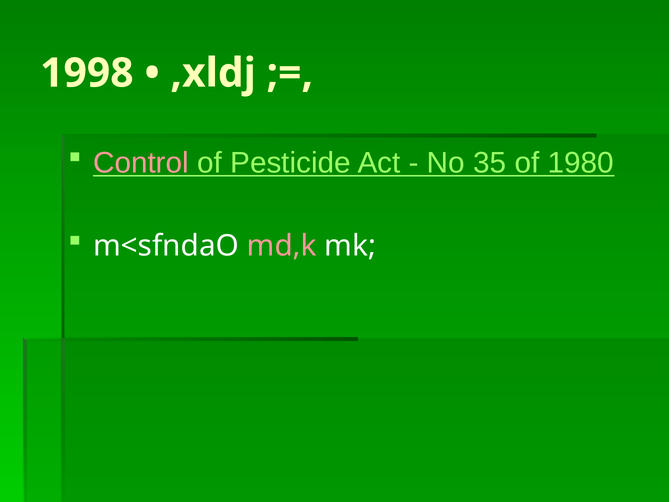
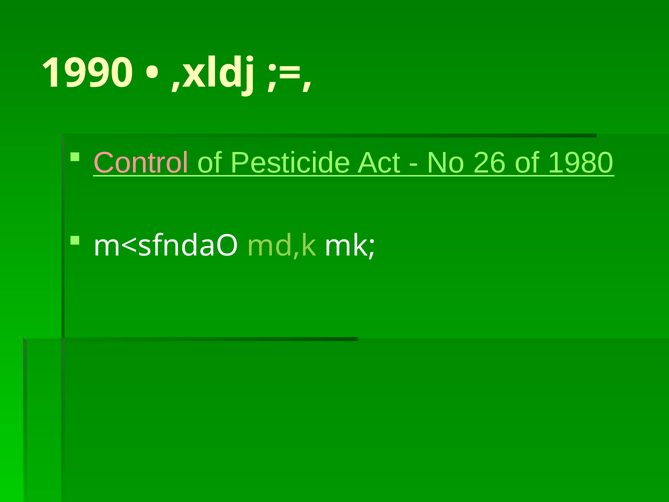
1998: 1998 -> 1990
35: 35 -> 26
md,k colour: pink -> light green
